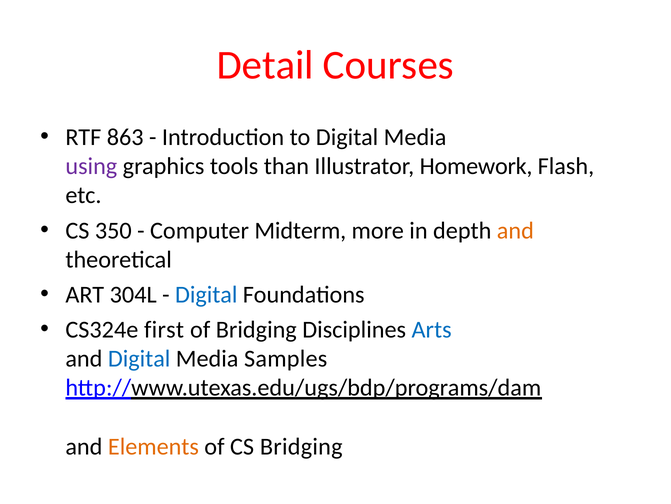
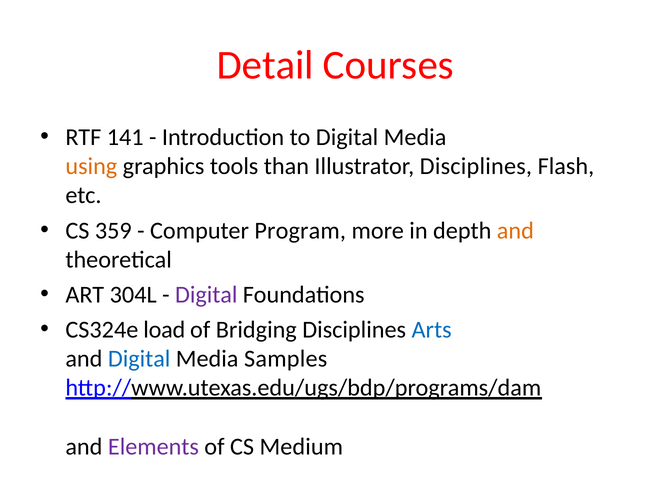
863: 863 -> 141
using colour: purple -> orange
Illustrator Homework: Homework -> Disciplines
350: 350 -> 359
Midterm: Midterm -> Program
Digital at (206, 294) colour: blue -> purple
first: first -> load
Elements colour: orange -> purple
CS Bridging: Bridging -> Medium
